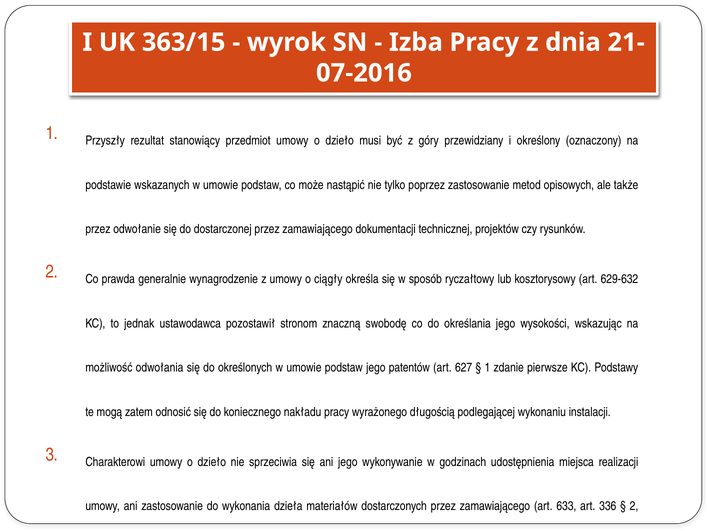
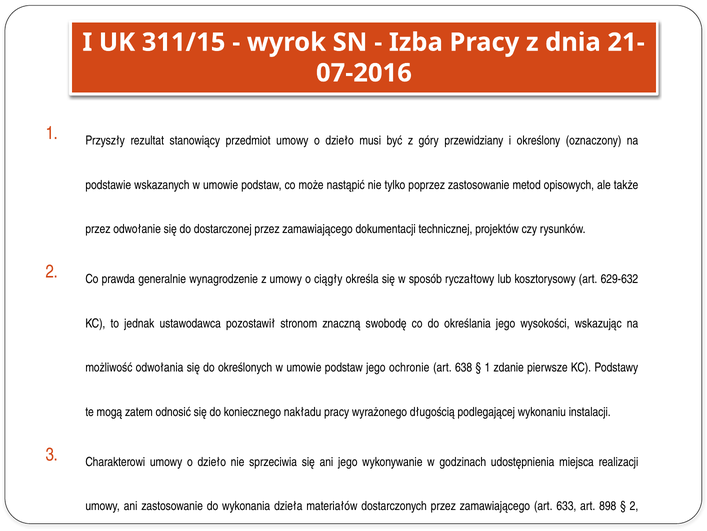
363/15: 363/15 -> 311/15
patentów: patentów -> ochronie
627 at (464, 367): 627 -> 638
336: 336 -> 898
